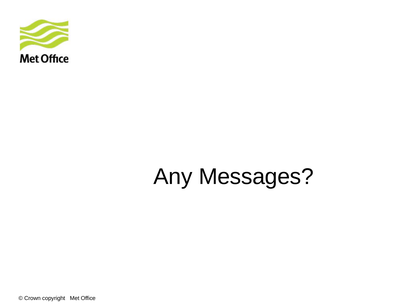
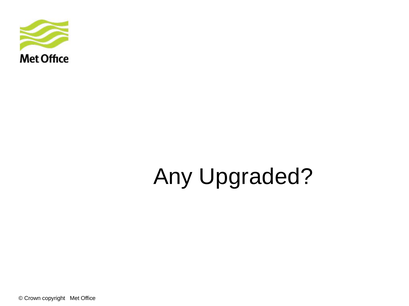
Messages: Messages -> Upgraded
